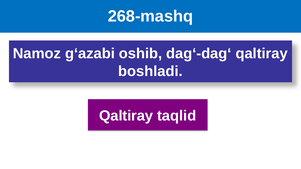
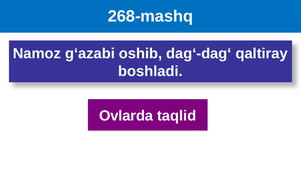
Qaltiray at (126, 116): Qaltiray -> Ovlarda
